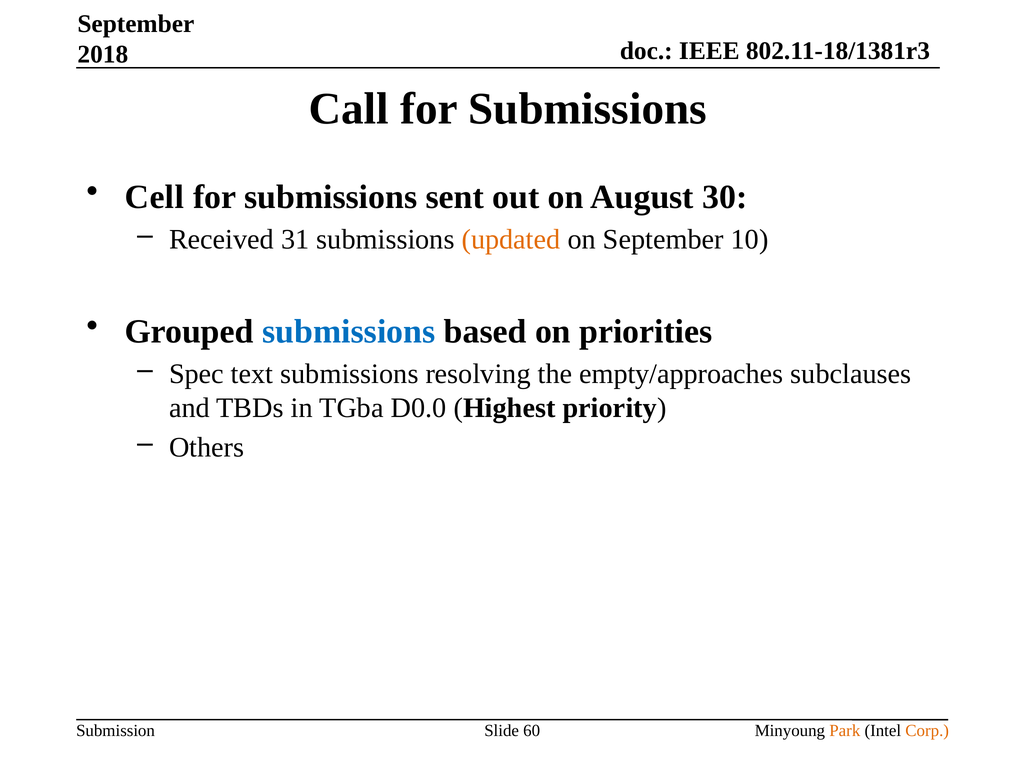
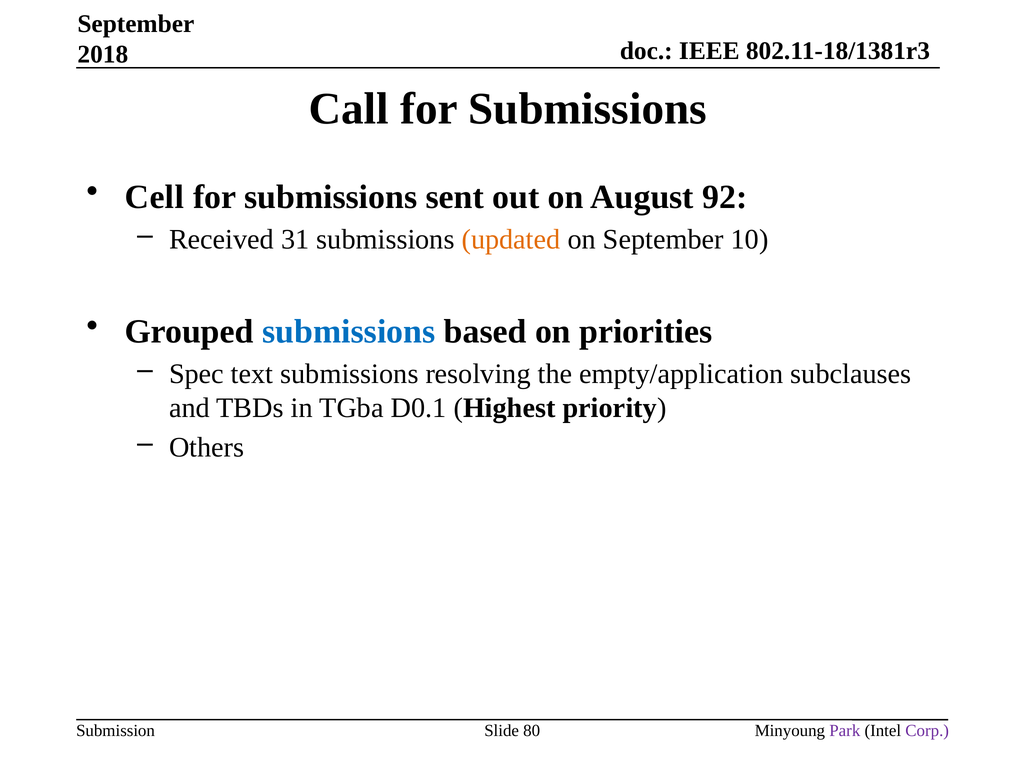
30: 30 -> 92
empty/approaches: empty/approaches -> empty/application
D0.0: D0.0 -> D0.1
60: 60 -> 80
Park colour: orange -> purple
Corp colour: orange -> purple
